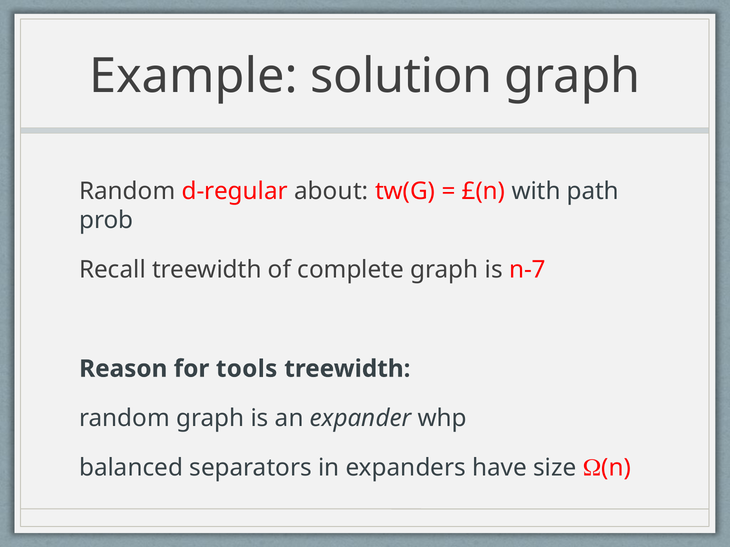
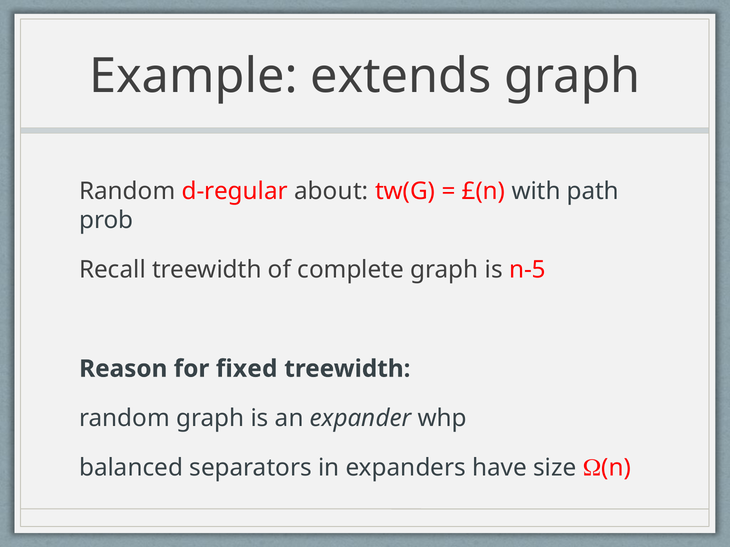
solution: solution -> extends
n-7: n-7 -> n-5
tools: tools -> fixed
